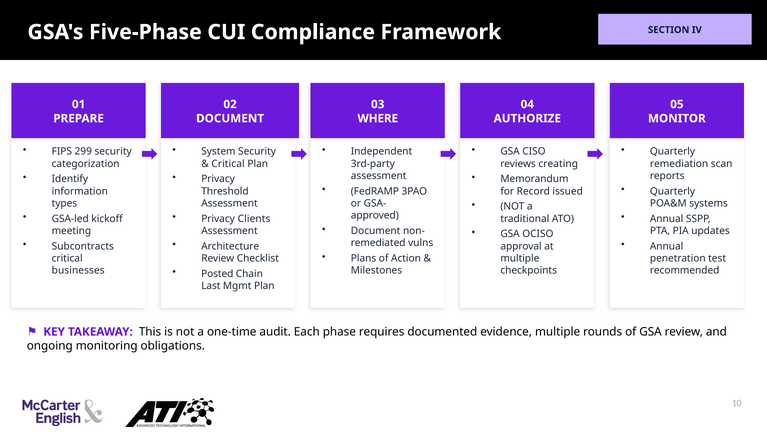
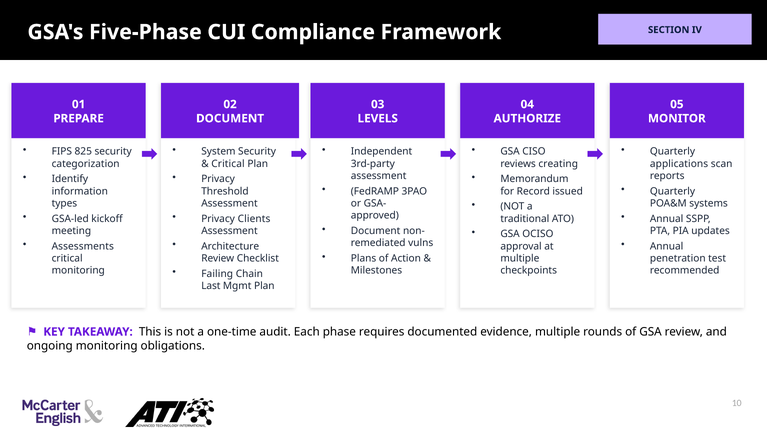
WHERE: WHERE -> LEVELS
299: 299 -> 825
remediation: remediation -> applications
Subcontracts: Subcontracts -> Assessments
businesses at (78, 270): businesses -> monitoring
Posted: Posted -> Failing
